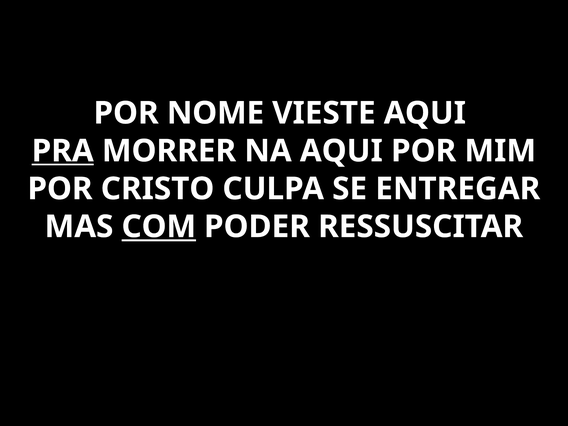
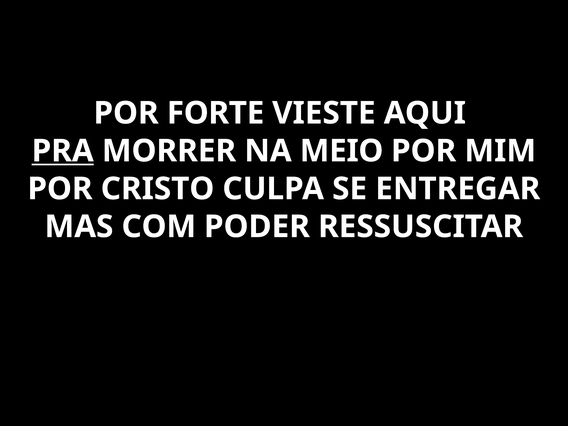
NOME: NOME -> FORTE
NA AQUI: AQUI -> MEIO
COM underline: present -> none
